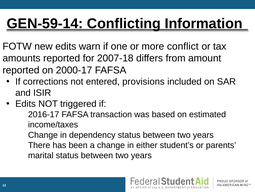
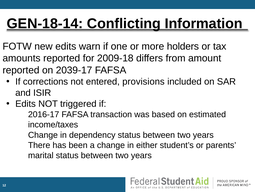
GEN-59-14: GEN-59-14 -> GEN-18-14
conflict: conflict -> holders
2007-18: 2007-18 -> 2009-18
2000-17: 2000-17 -> 2039-17
